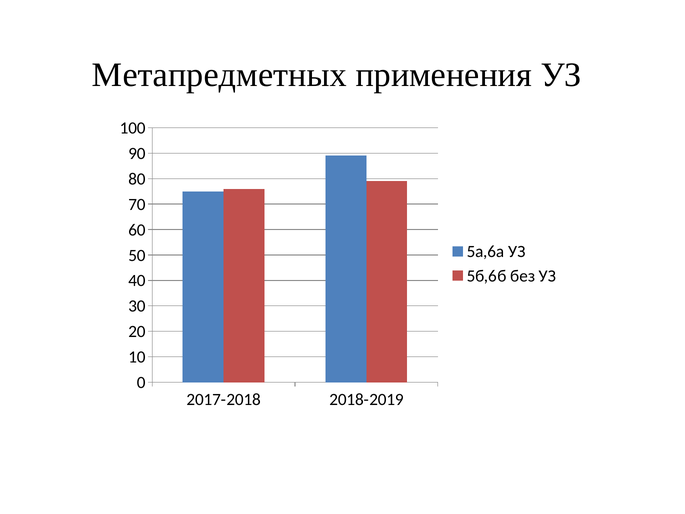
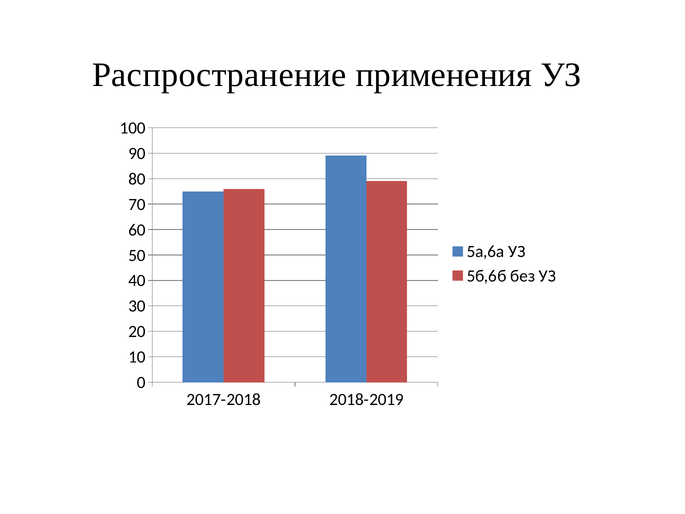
Метапредметных: Метапредметных -> Распространение
